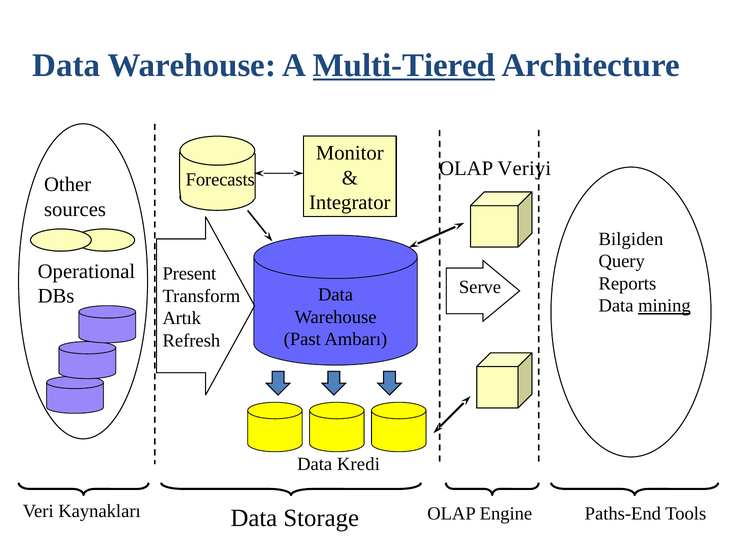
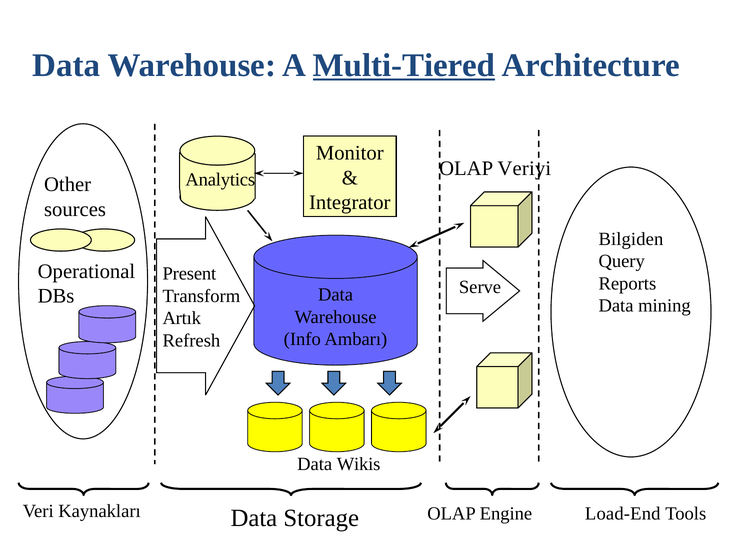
Forecasts: Forecasts -> Analytics
mining underline: present -> none
Past: Past -> Info
Kredi: Kredi -> Wikis
Paths-End: Paths-End -> Load-End
